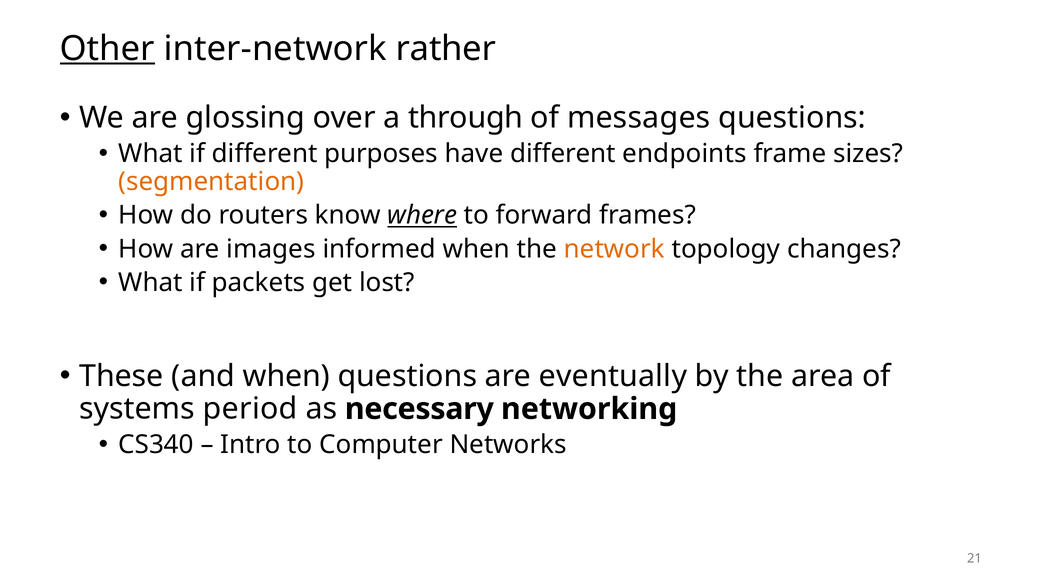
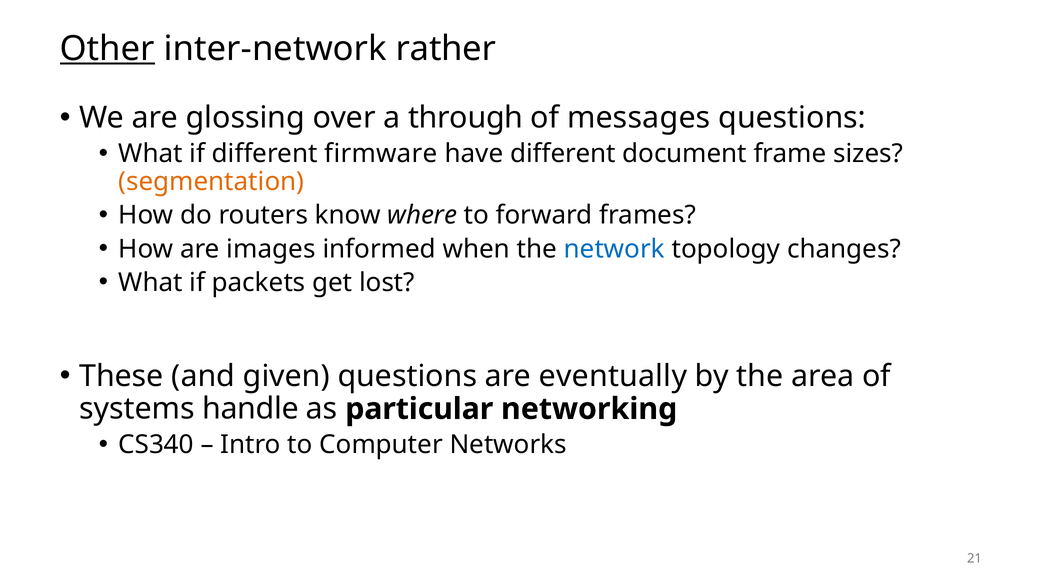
purposes: purposes -> firmware
endpoints: endpoints -> document
where underline: present -> none
network colour: orange -> blue
and when: when -> given
period: period -> handle
necessary: necessary -> particular
